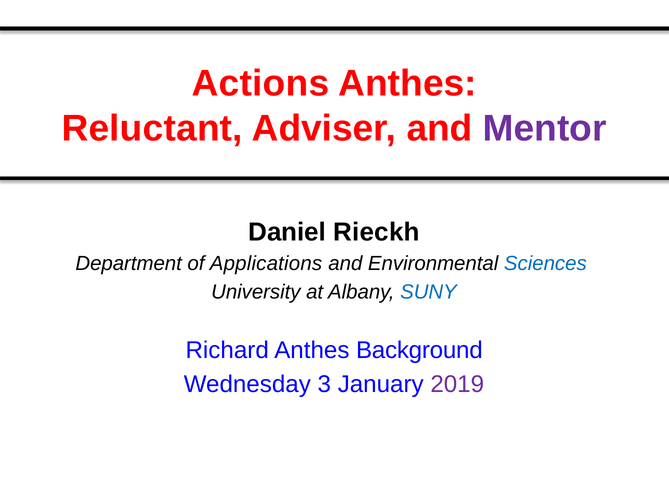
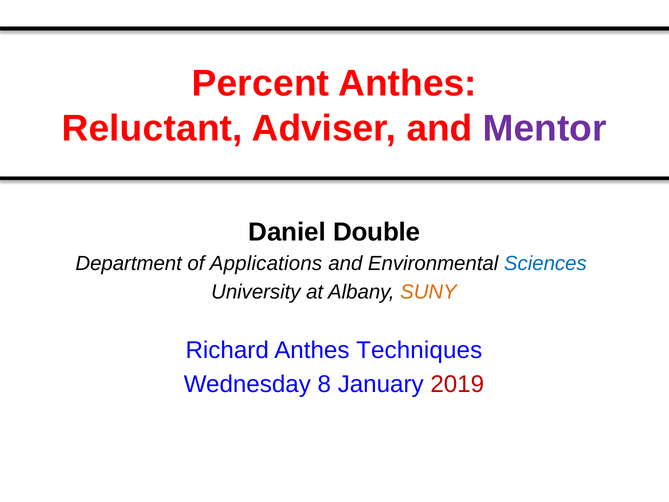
Actions: Actions -> Percent
Rieckh: Rieckh -> Double
SUNY colour: blue -> orange
Background: Background -> Techniques
3: 3 -> 8
2019 colour: purple -> red
